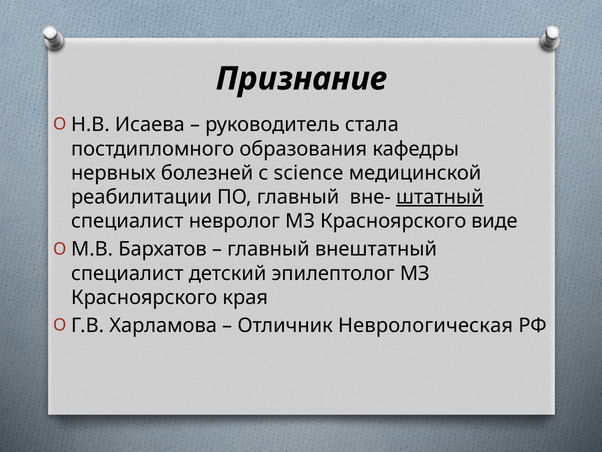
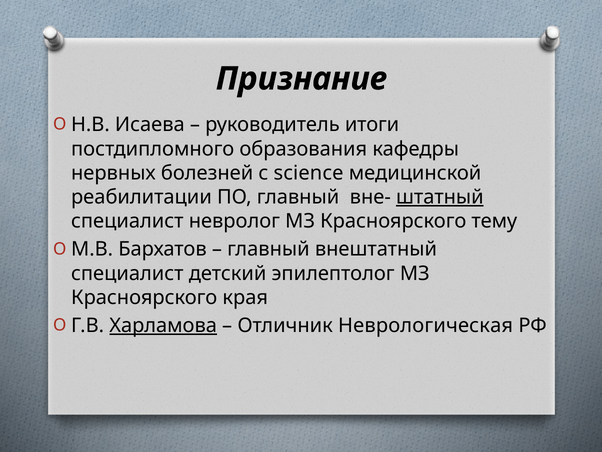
стала: стала -> итоги
виде: виде -> тему
Харламова underline: none -> present
